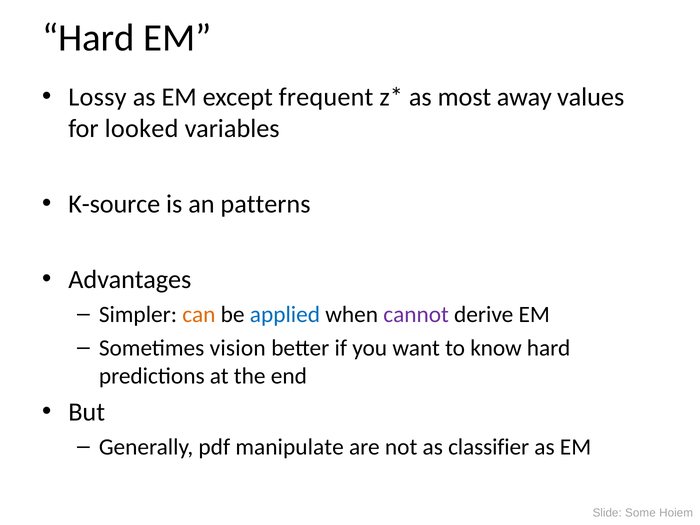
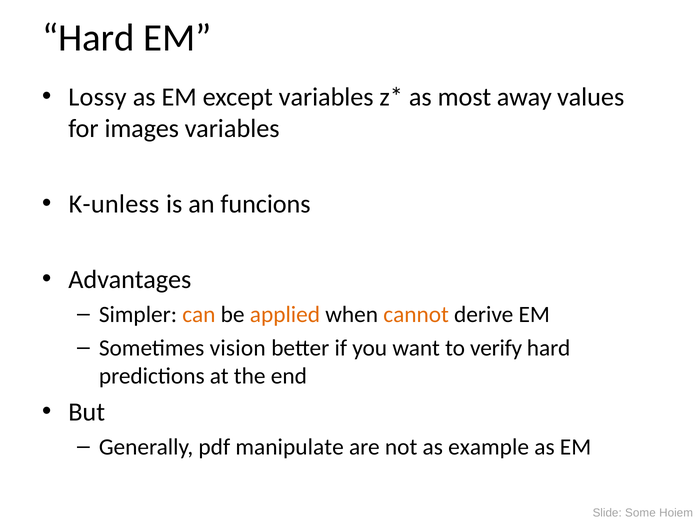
except frequent: frequent -> variables
looked: looked -> images
K-source: K-source -> K-unless
patterns: patterns -> funcions
applied colour: blue -> orange
cannot colour: purple -> orange
know: know -> verify
classifier: classifier -> example
